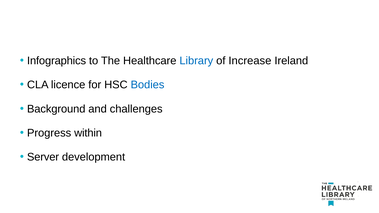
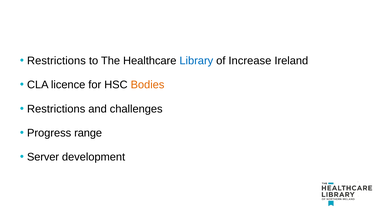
Infographics at (57, 61): Infographics -> Restrictions
Bodies colour: blue -> orange
Background at (56, 109): Background -> Restrictions
within: within -> range
